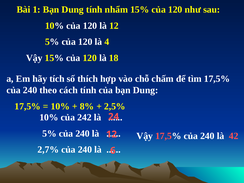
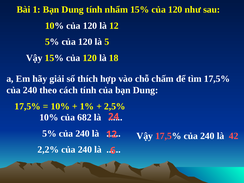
4: 4 -> 5
tích: tích -> giải
8%: 8% -> 1%
242: 242 -> 682
2,7%: 2,7% -> 2,2%
